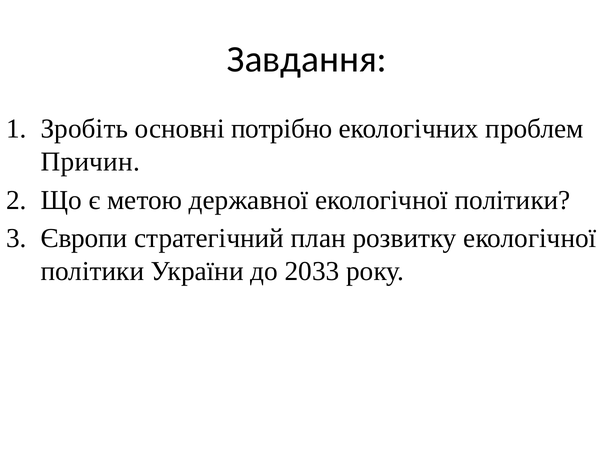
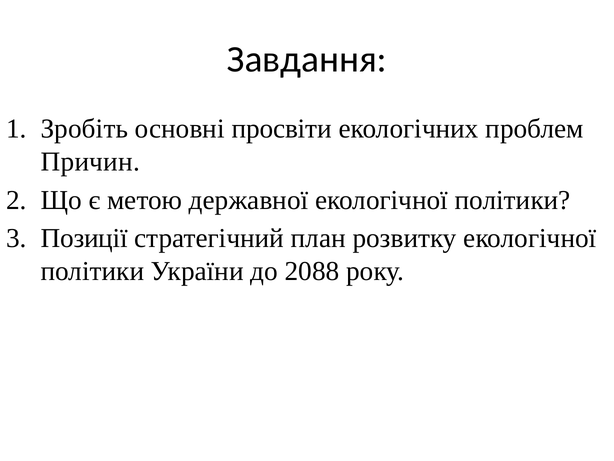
потрібно: потрібно -> просвіти
Європи: Європи -> Позиції
2033: 2033 -> 2088
